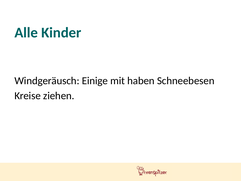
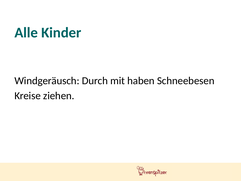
Einige: Einige -> Durch
